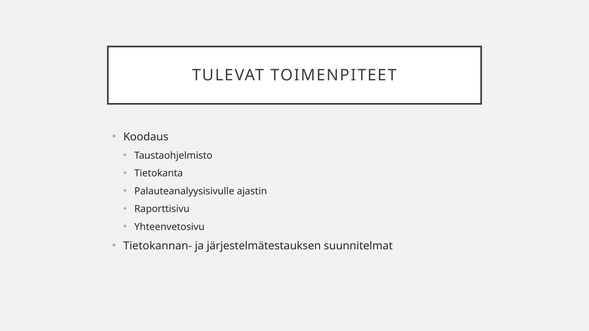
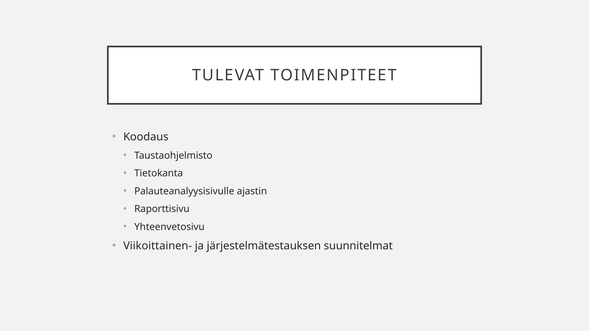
Tietokannan-: Tietokannan- -> Viikoittainen-
